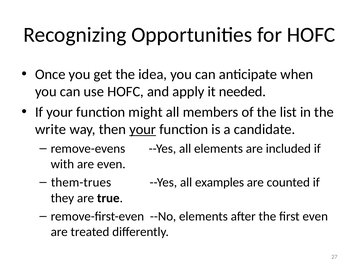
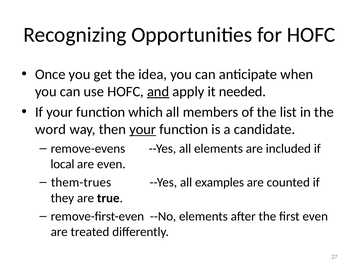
and underline: none -> present
might: might -> which
write: write -> word
with: with -> local
